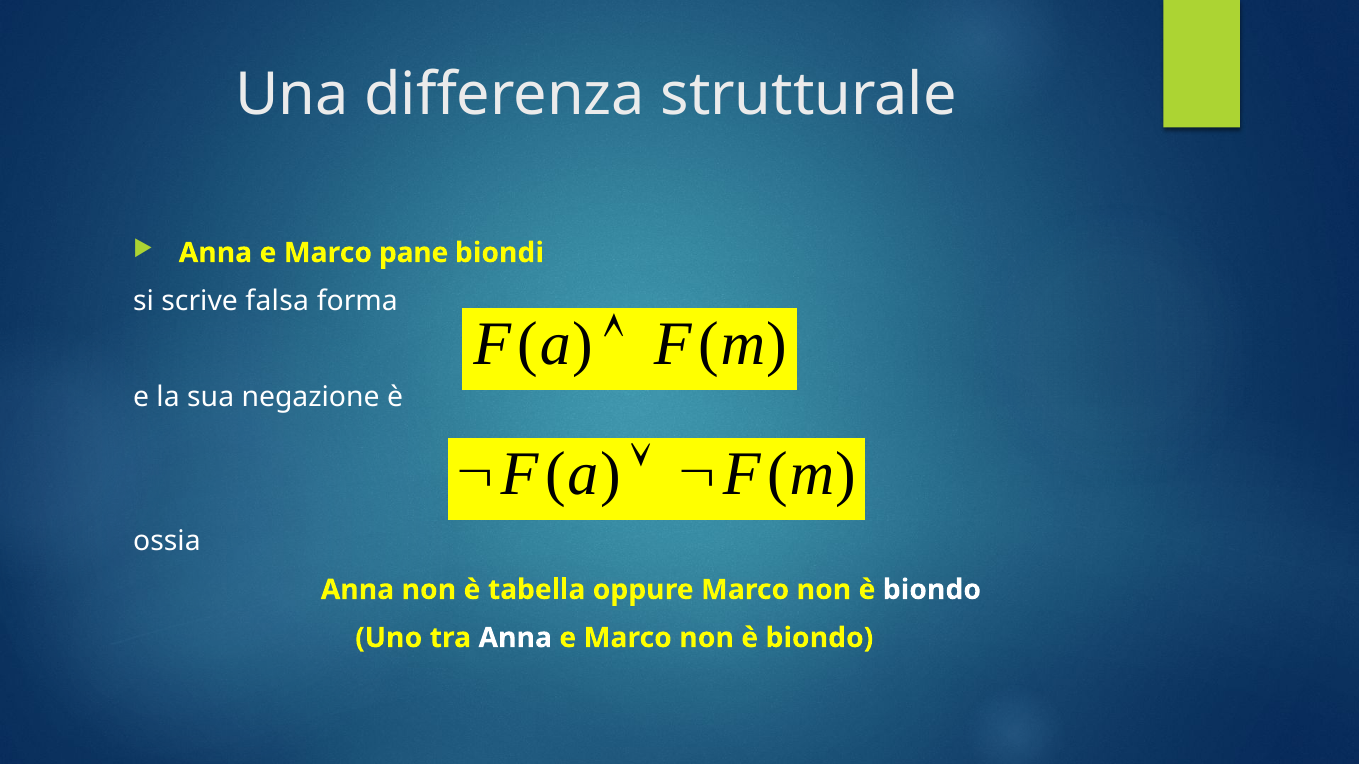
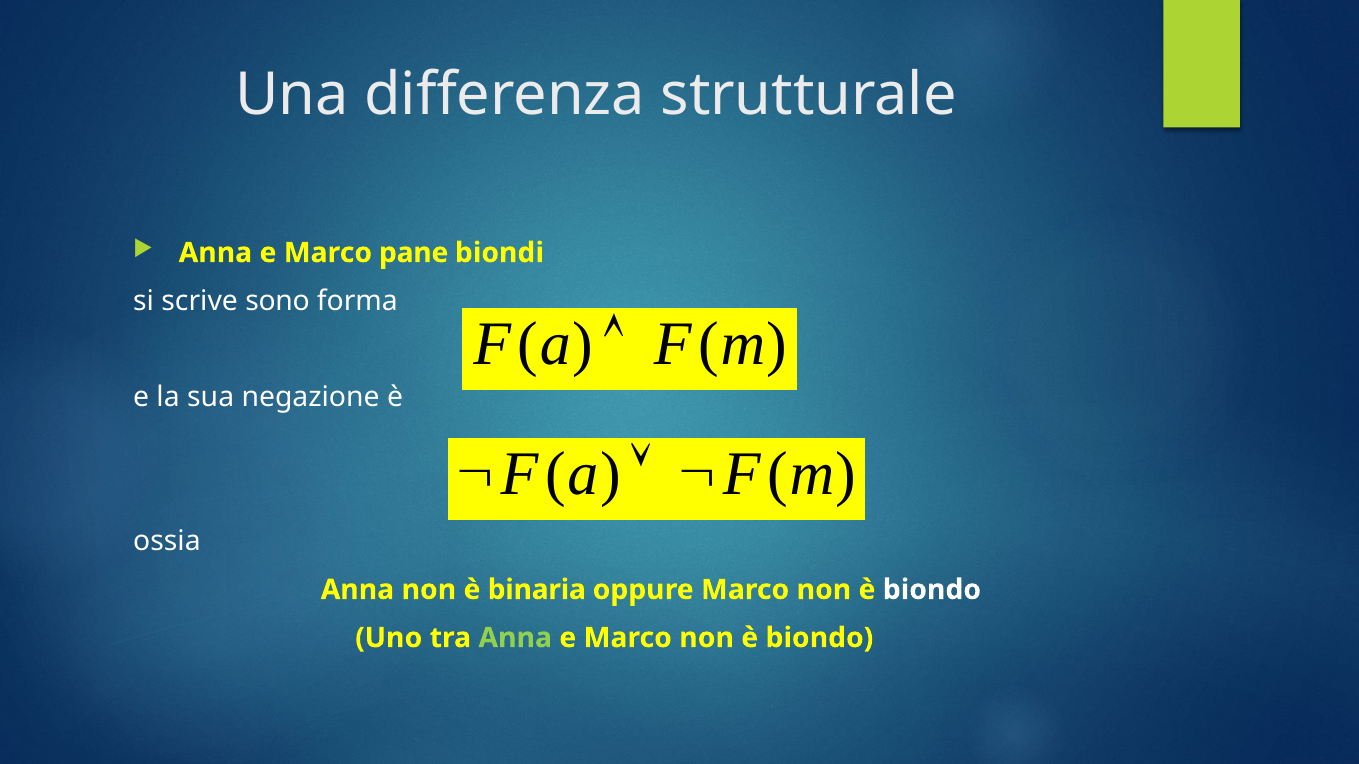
falsa: falsa -> sono
tabella: tabella -> binaria
Anna at (515, 638) colour: white -> light green
